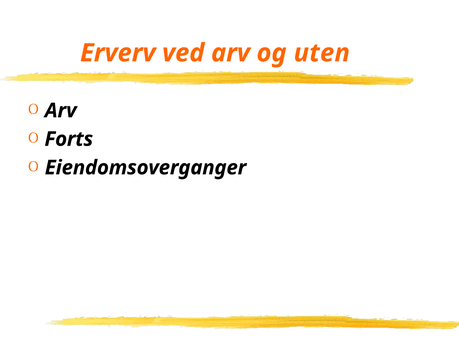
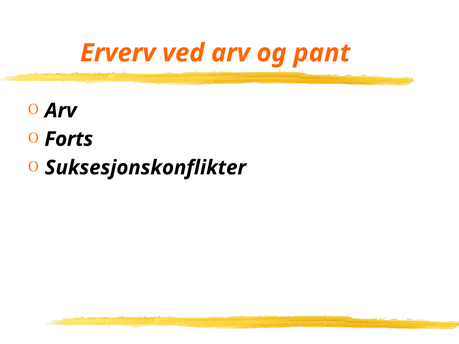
uten: uten -> pant
Eiendomsoverganger: Eiendomsoverganger -> Suksesjonskonflikter
